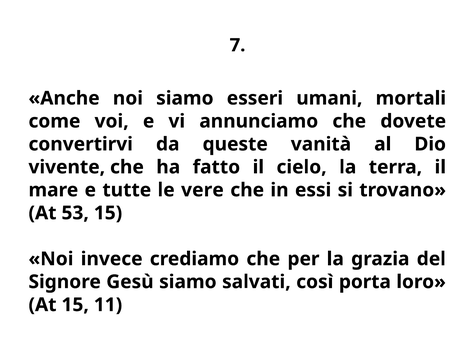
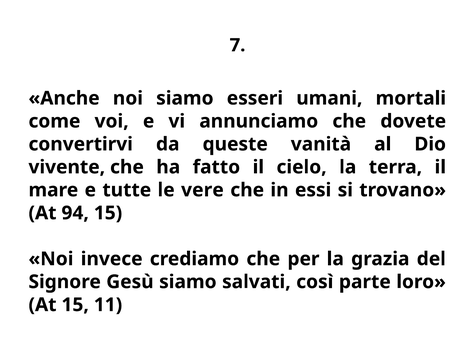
53: 53 -> 94
porta: porta -> parte
